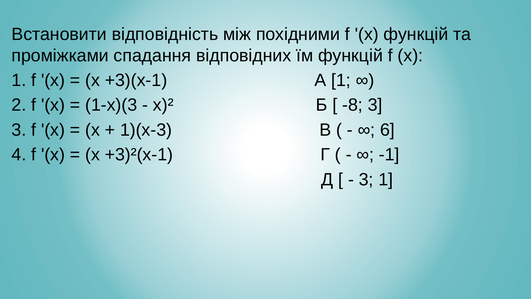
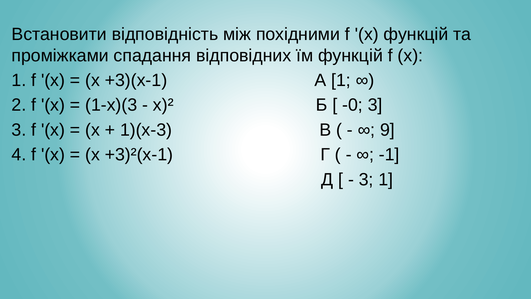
-8: -8 -> -0
6: 6 -> 9
